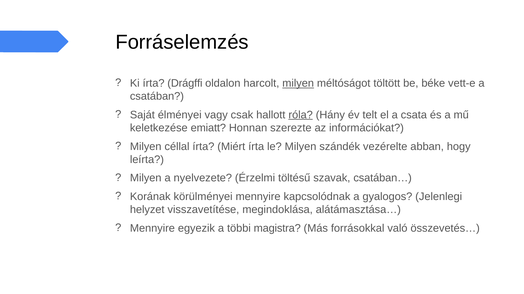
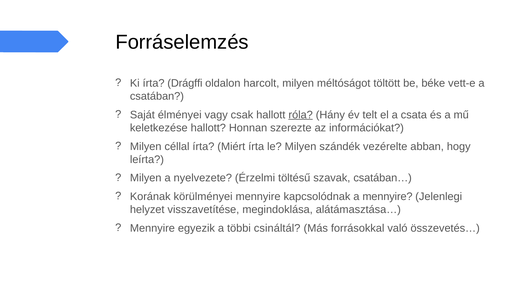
milyen at (298, 83) underline: present -> none
keletkezése emiatt: emiatt -> hallott
a gyalogos: gyalogos -> mennyire
magistra: magistra -> csináltál
